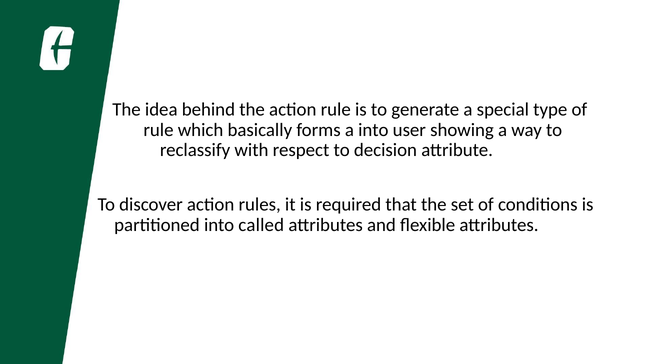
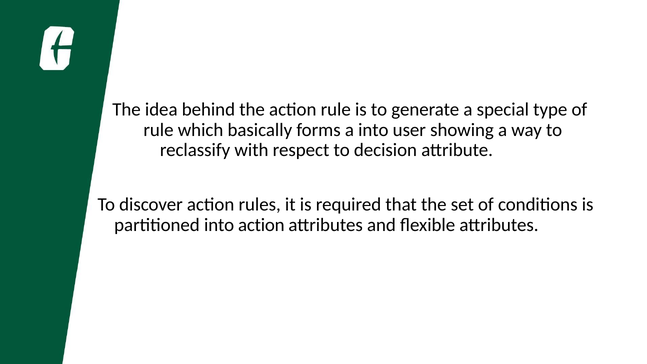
into called: called -> action
